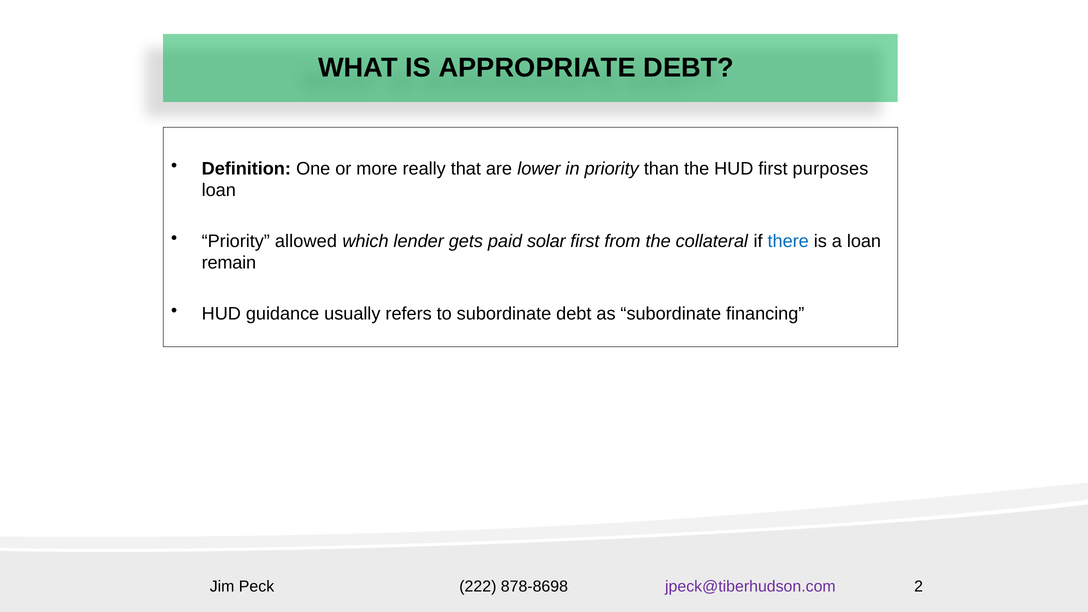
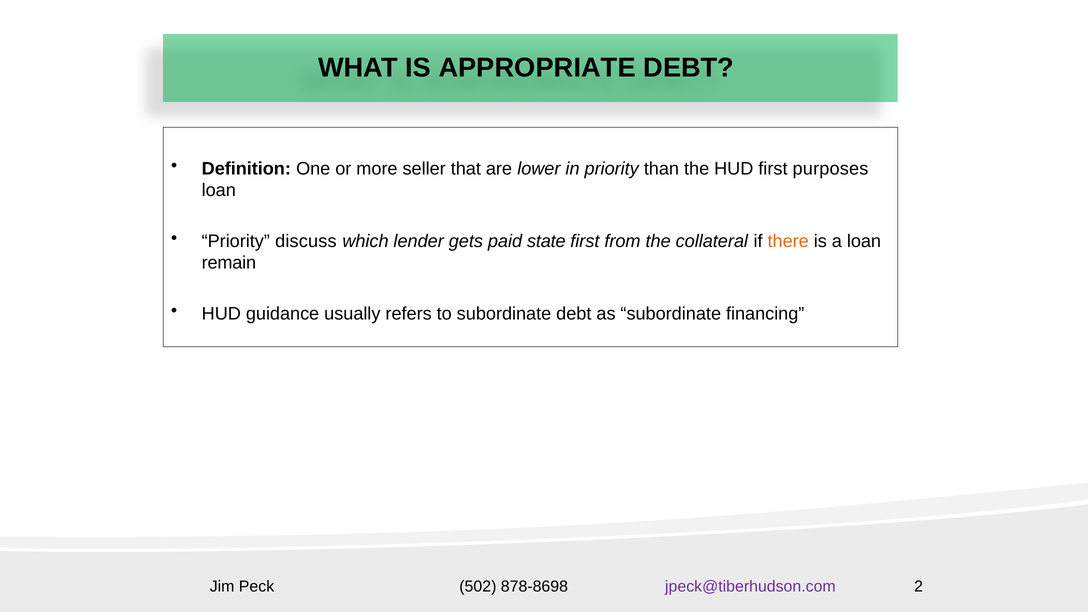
really: really -> seller
allowed: allowed -> discuss
solar: solar -> state
there colour: blue -> orange
222: 222 -> 502
